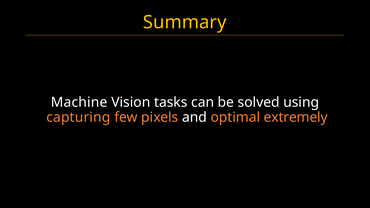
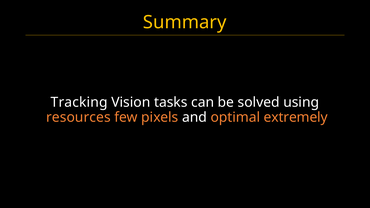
Machine: Machine -> Tracking
capturing: capturing -> resources
